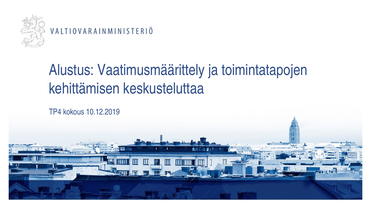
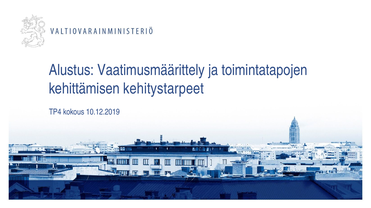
keskusteluttaa: keskusteluttaa -> kehitystarpeet
